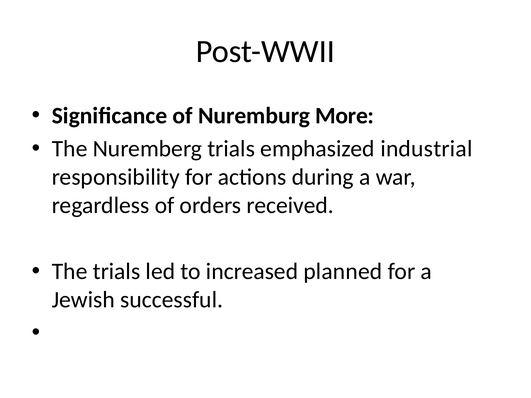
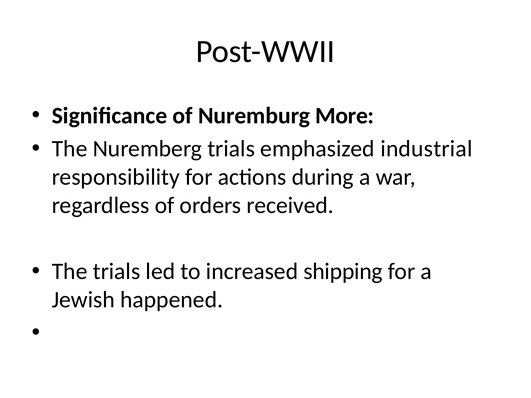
planned: planned -> shipping
successful: successful -> happened
